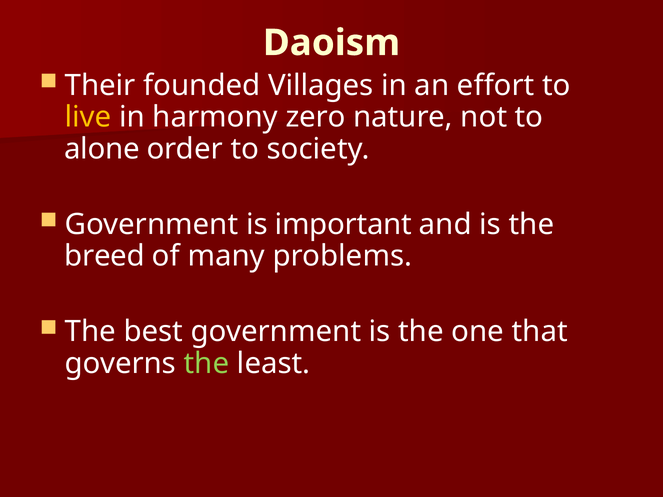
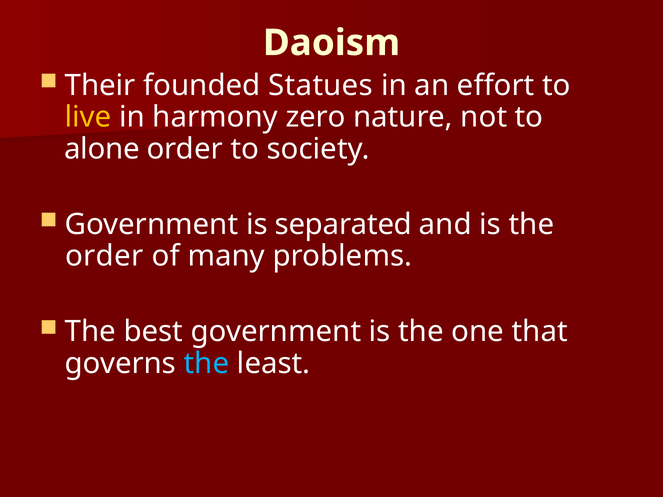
Villages: Villages -> Statues
important: important -> separated
breed at (105, 256): breed -> order
the at (207, 364) colour: light green -> light blue
